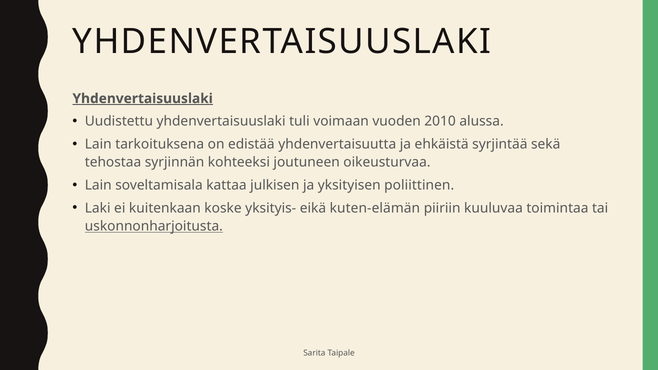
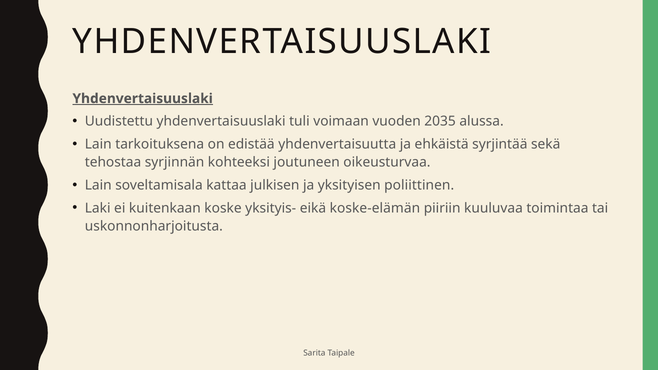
2010: 2010 -> 2035
kuten-elämän: kuten-elämän -> koske-elämän
uskonnonharjoitusta underline: present -> none
